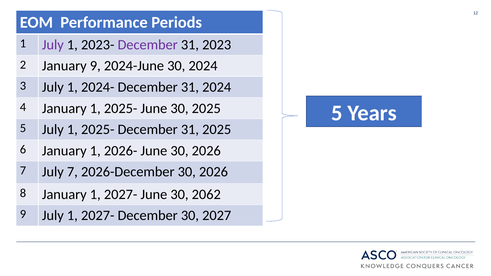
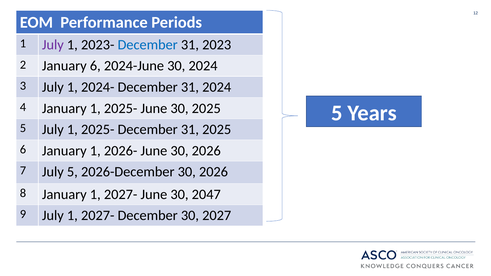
December at (148, 45) colour: purple -> blue
January 9: 9 -> 6
July 7: 7 -> 5
2062: 2062 -> 2047
